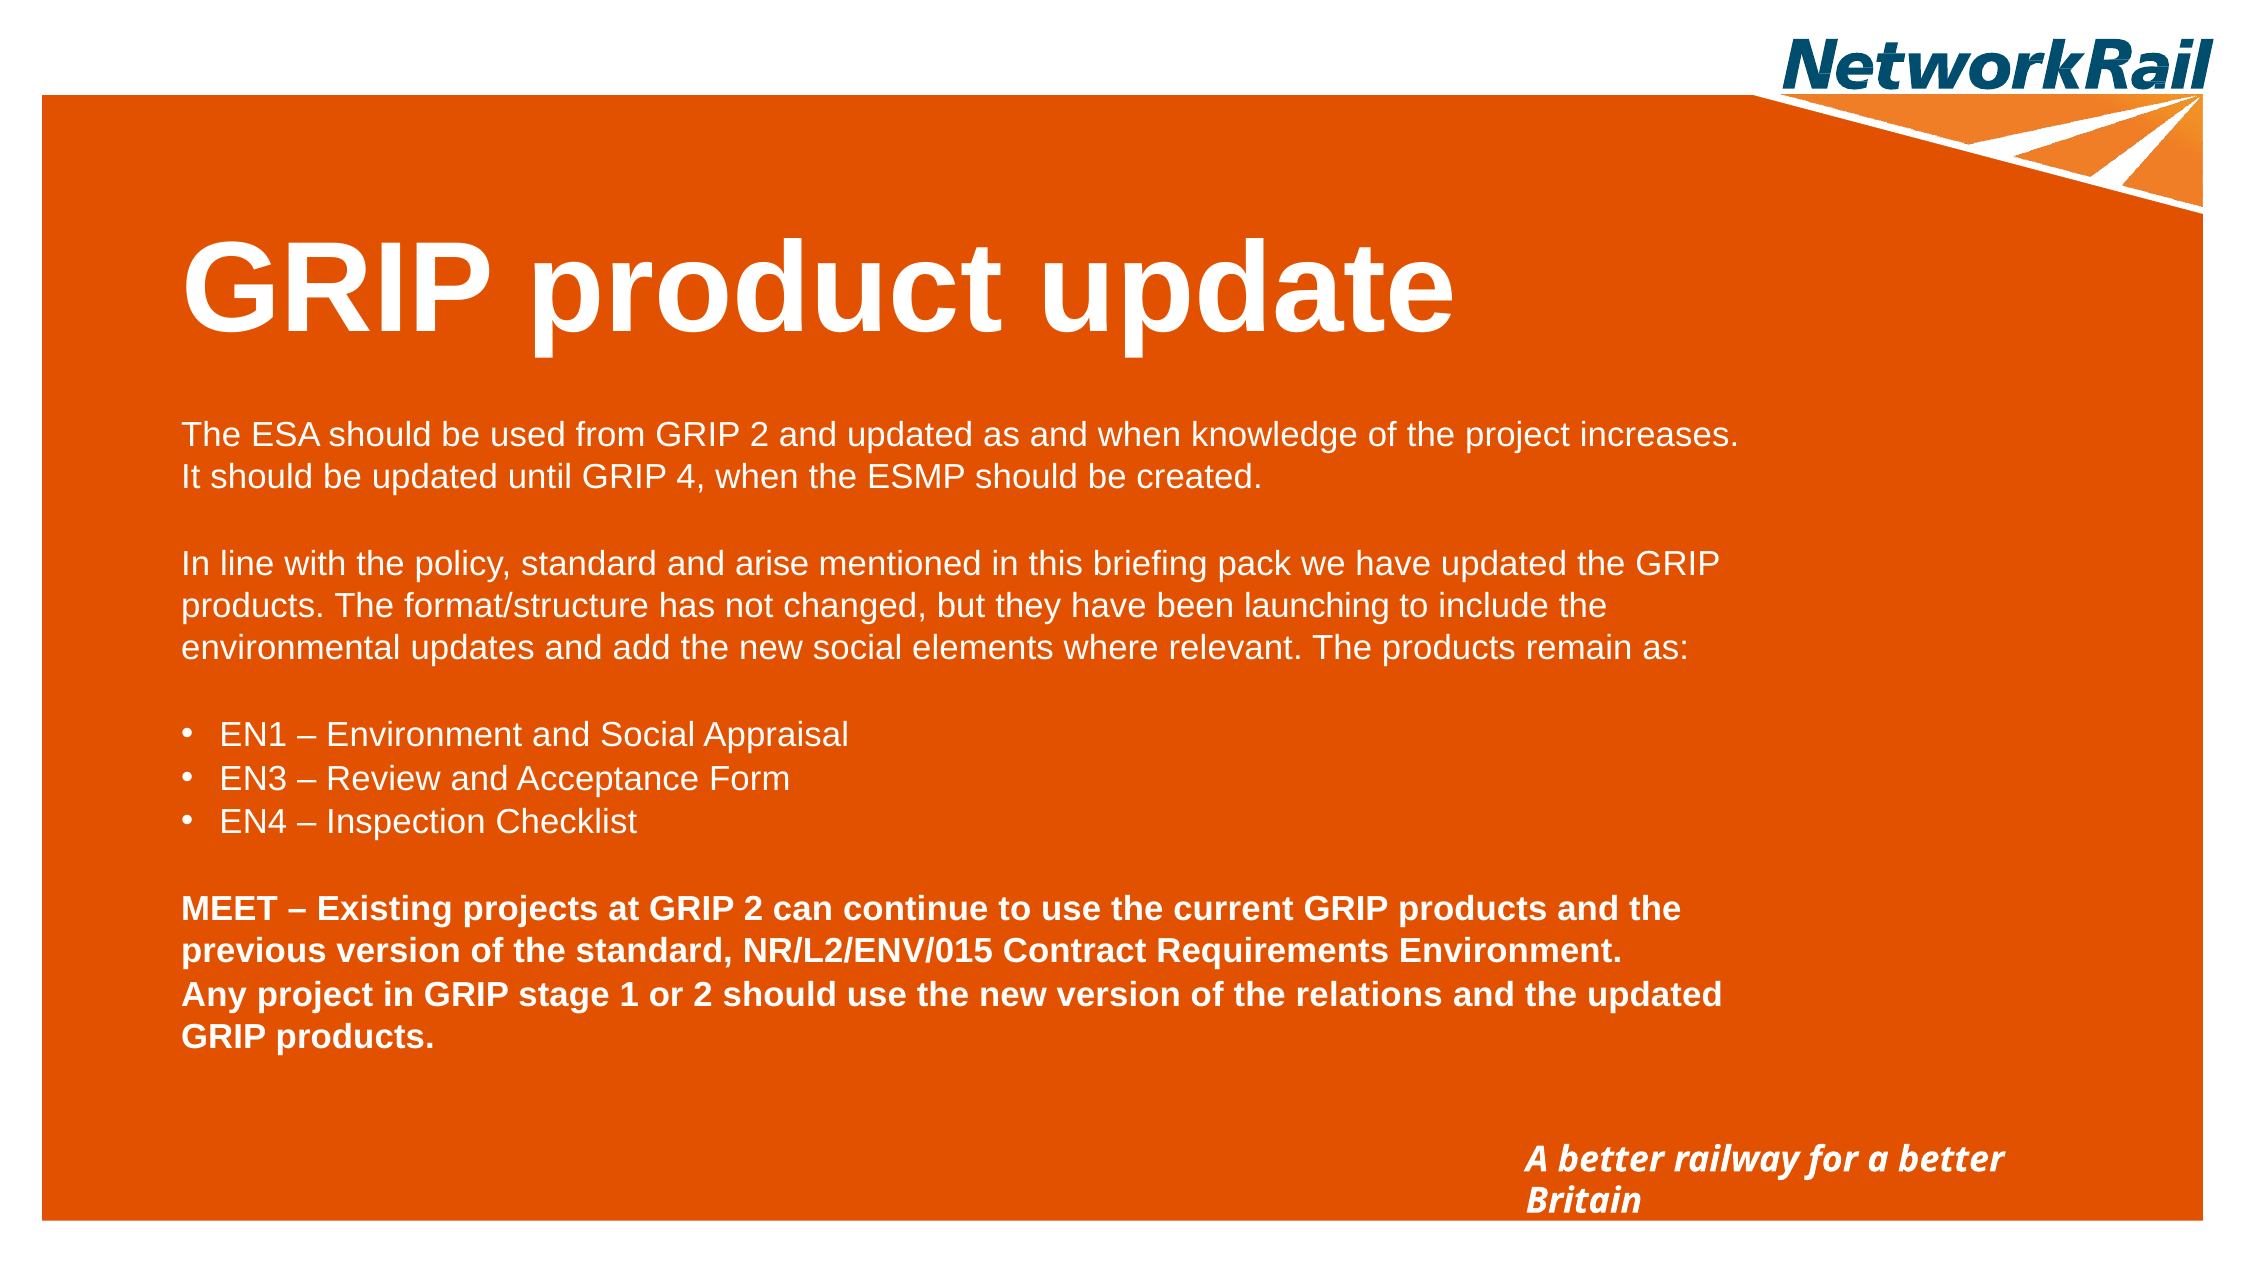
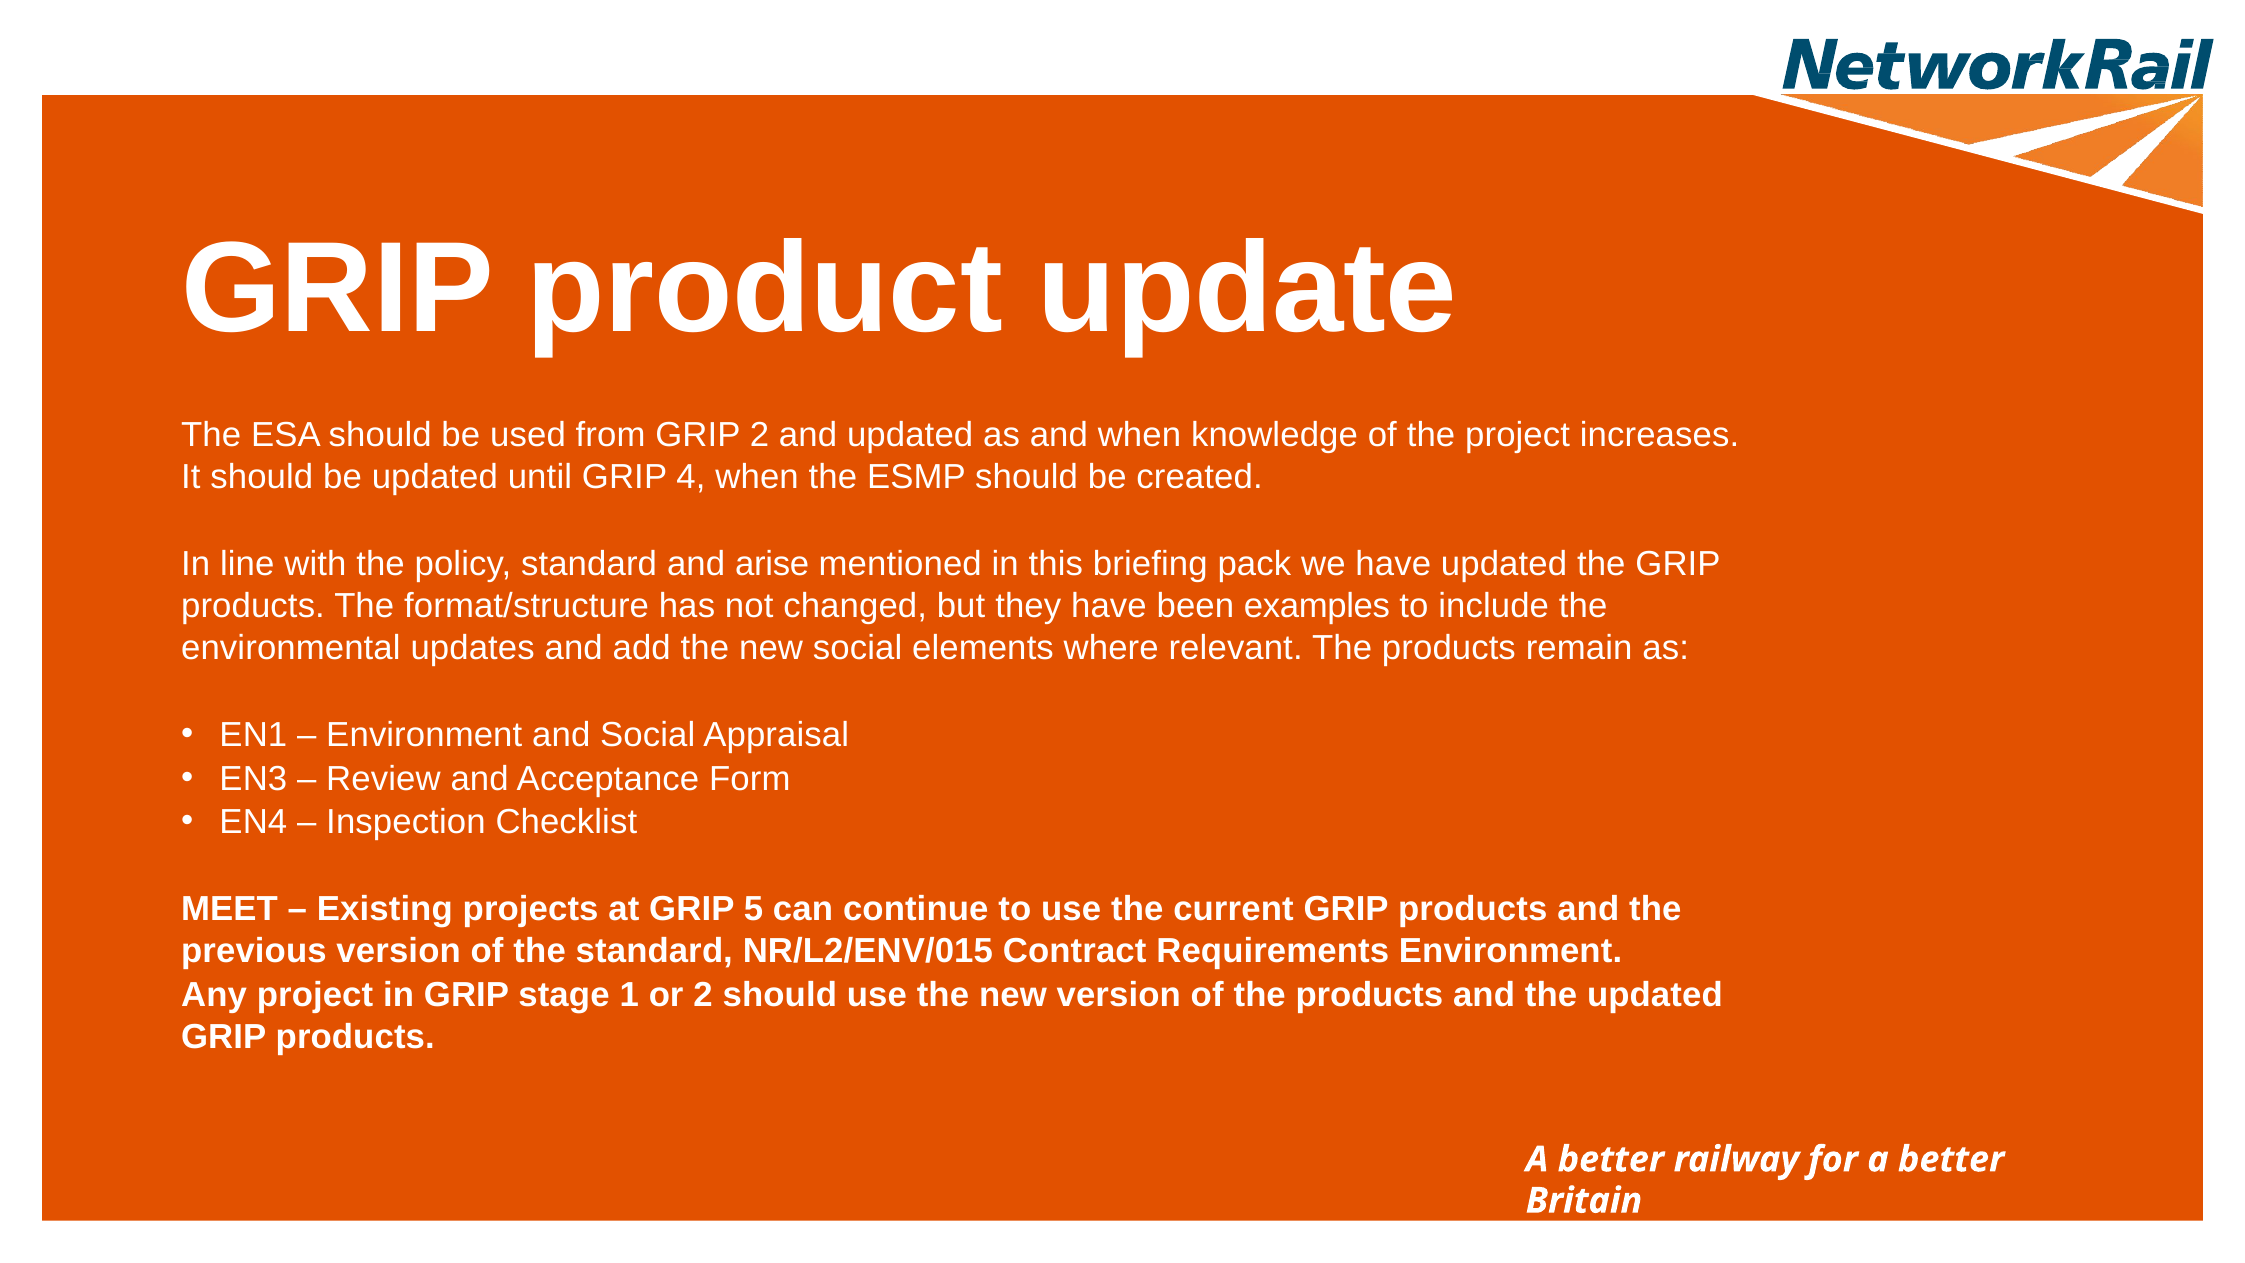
launching: launching -> examples
at GRIP 2: 2 -> 5
of the relations: relations -> products
